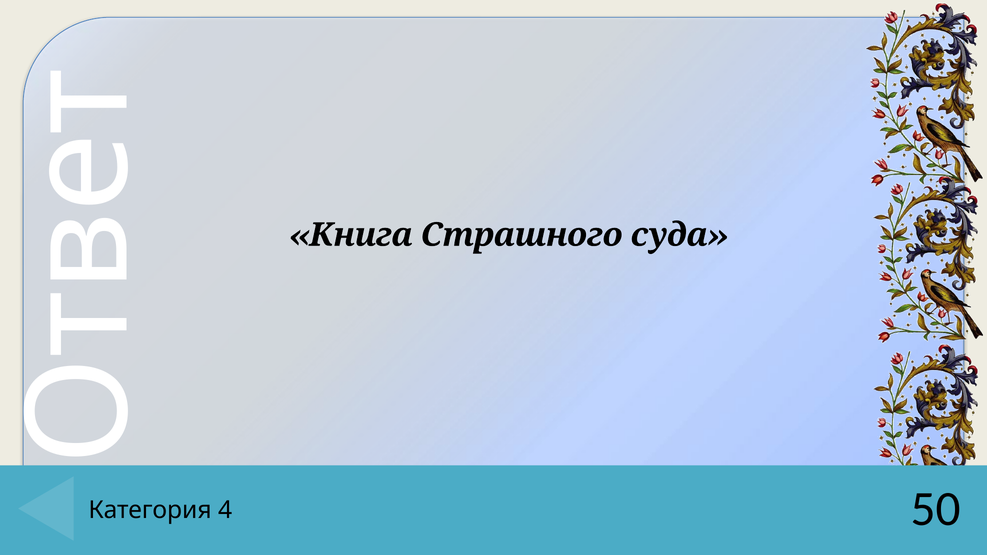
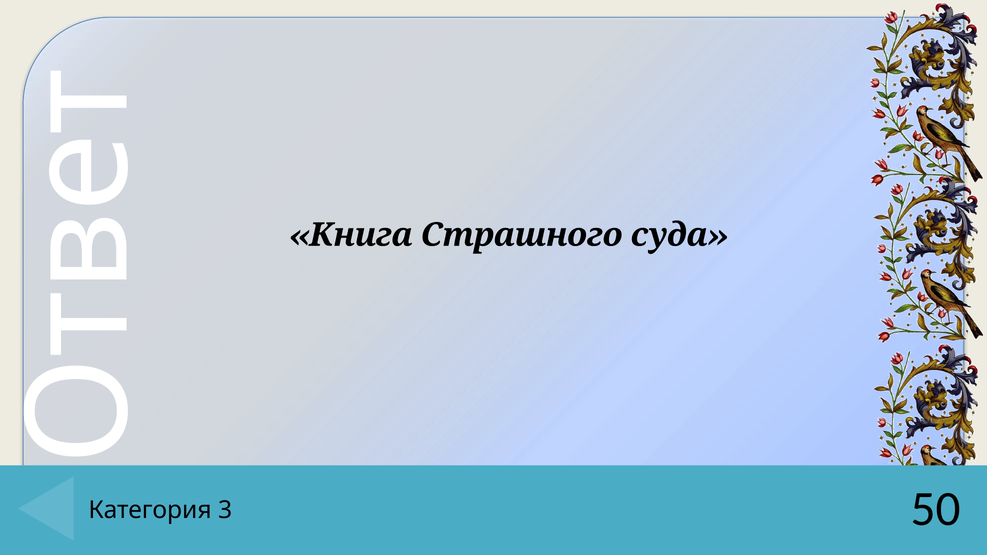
4: 4 -> 3
